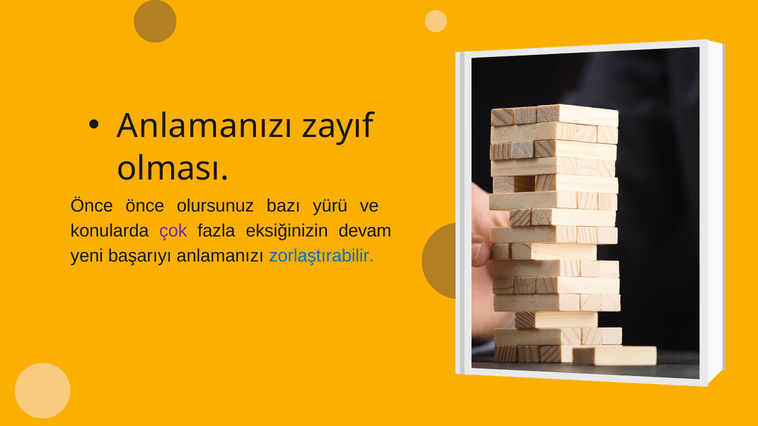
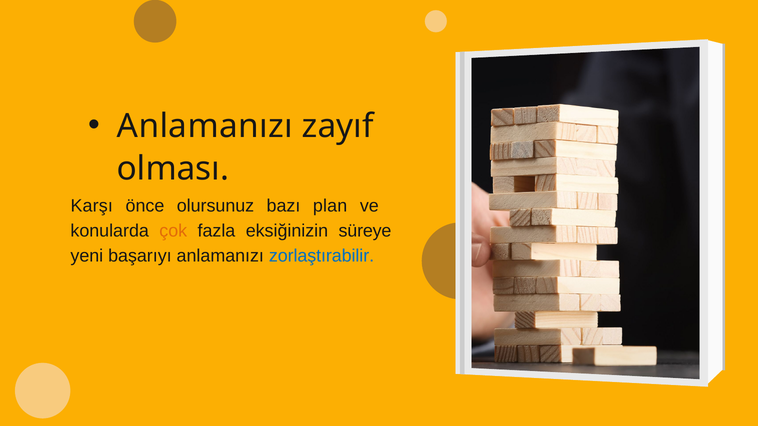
Önce at (92, 206): Önce -> Karşı
yürü: yürü -> plan
çok colour: purple -> orange
devam: devam -> süreye
